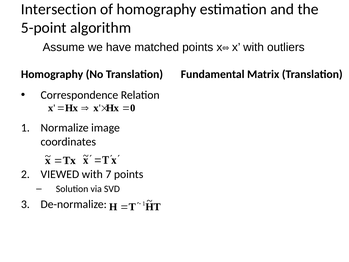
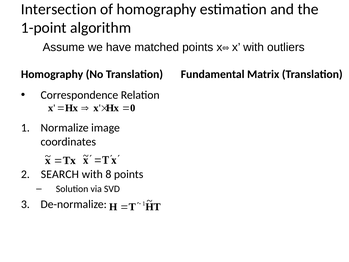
5-point: 5-point -> 1-point
VIEWED: VIEWED -> SEARCH
7: 7 -> 8
